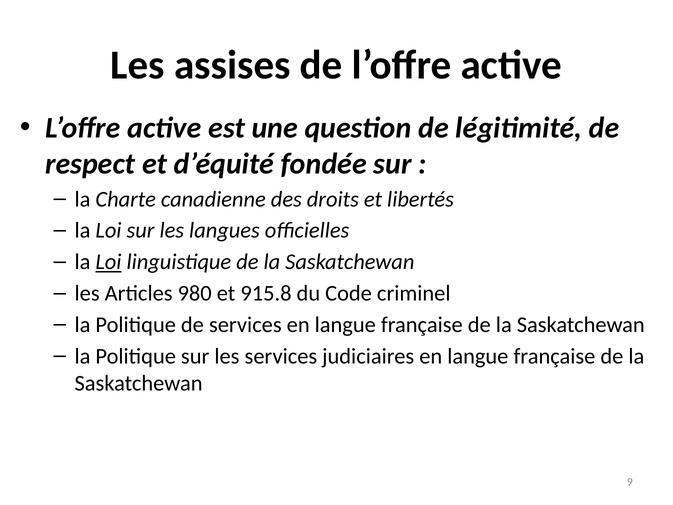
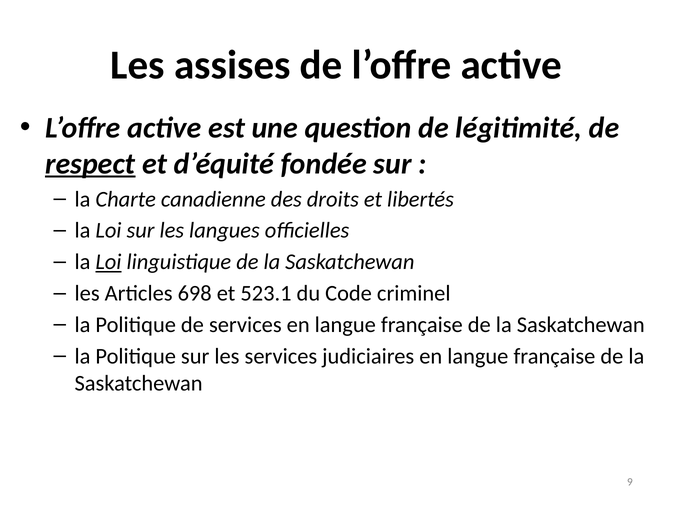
respect underline: none -> present
980: 980 -> 698
915.8: 915.8 -> 523.1
